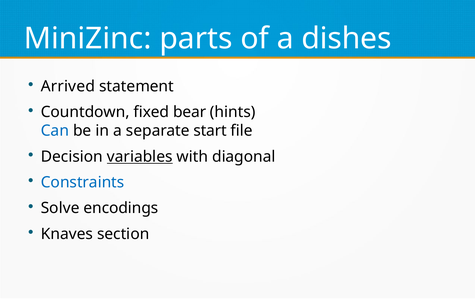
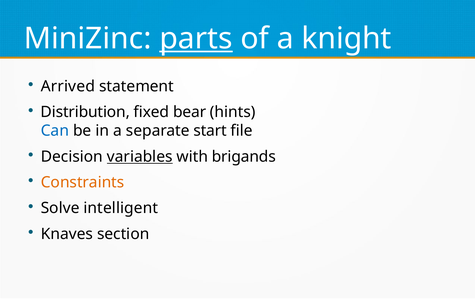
parts underline: none -> present
dishes: dishes -> knight
Countdown: Countdown -> Distribution
diagonal: diagonal -> brigands
Constraints colour: blue -> orange
encodings: encodings -> intelligent
